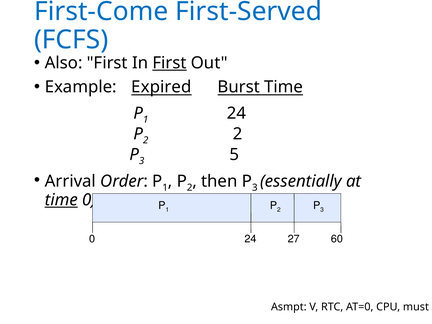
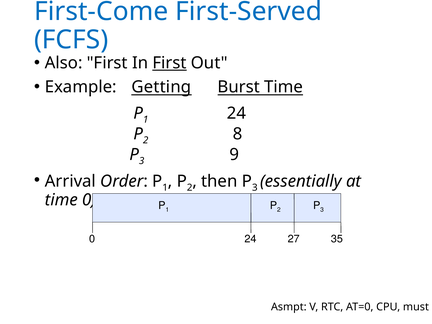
Expired: Expired -> Getting
2 at (238, 134): 2 -> 8
5: 5 -> 9
time at (61, 200) underline: present -> none
60: 60 -> 35
